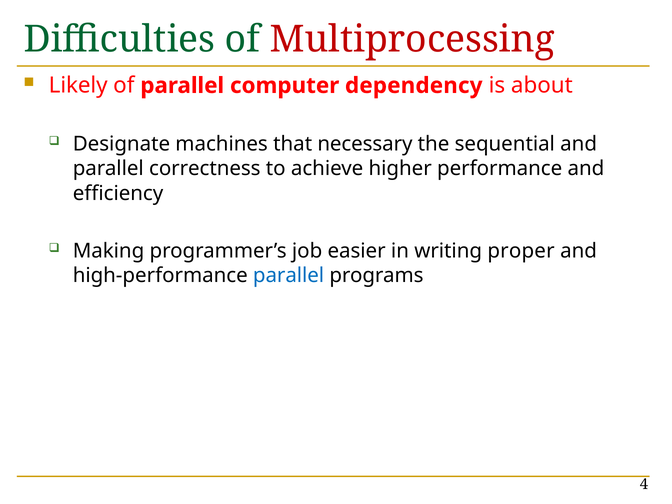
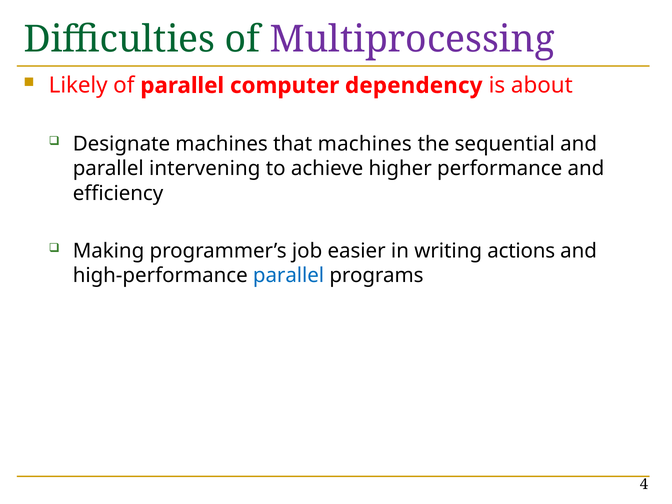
Multiprocessing colour: red -> purple
that necessary: necessary -> machines
correctness: correctness -> intervening
proper: proper -> actions
